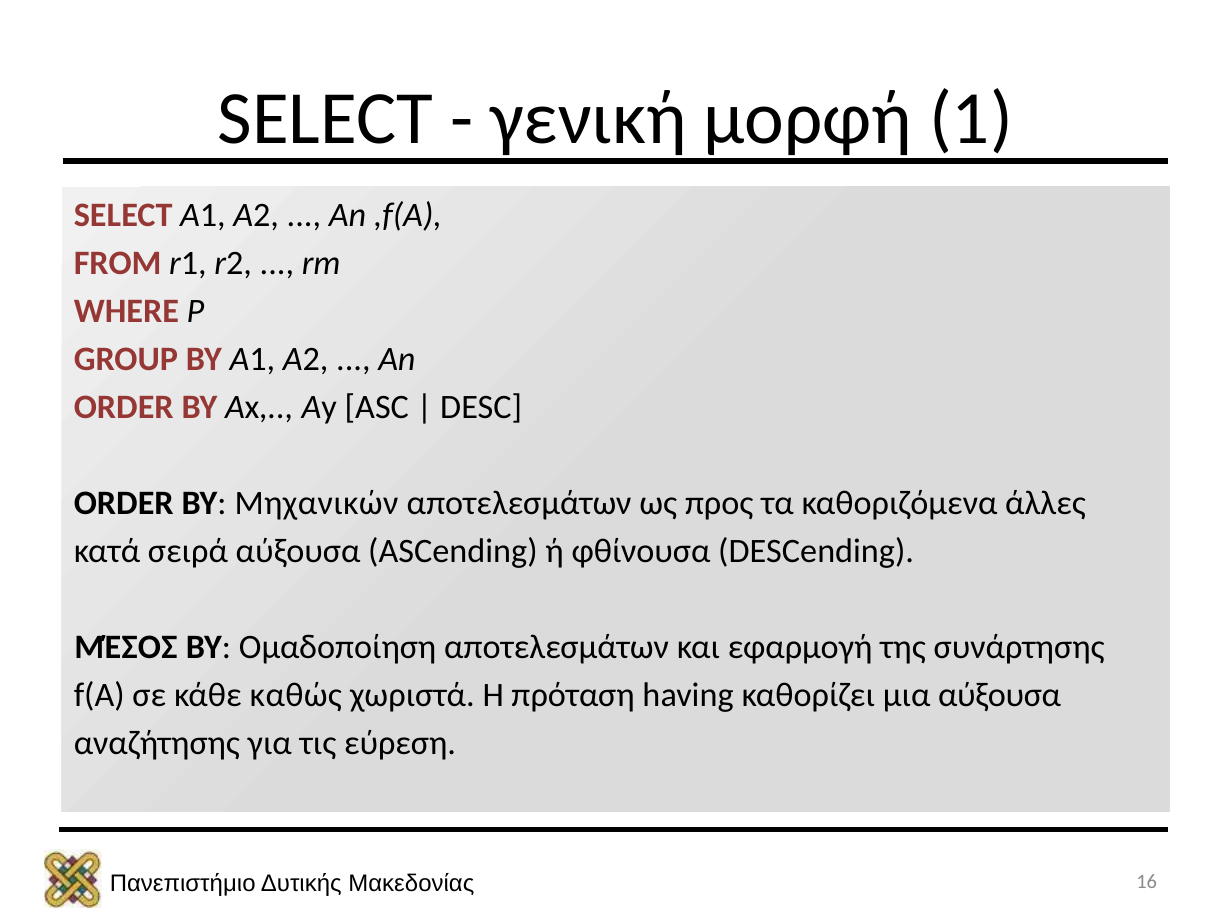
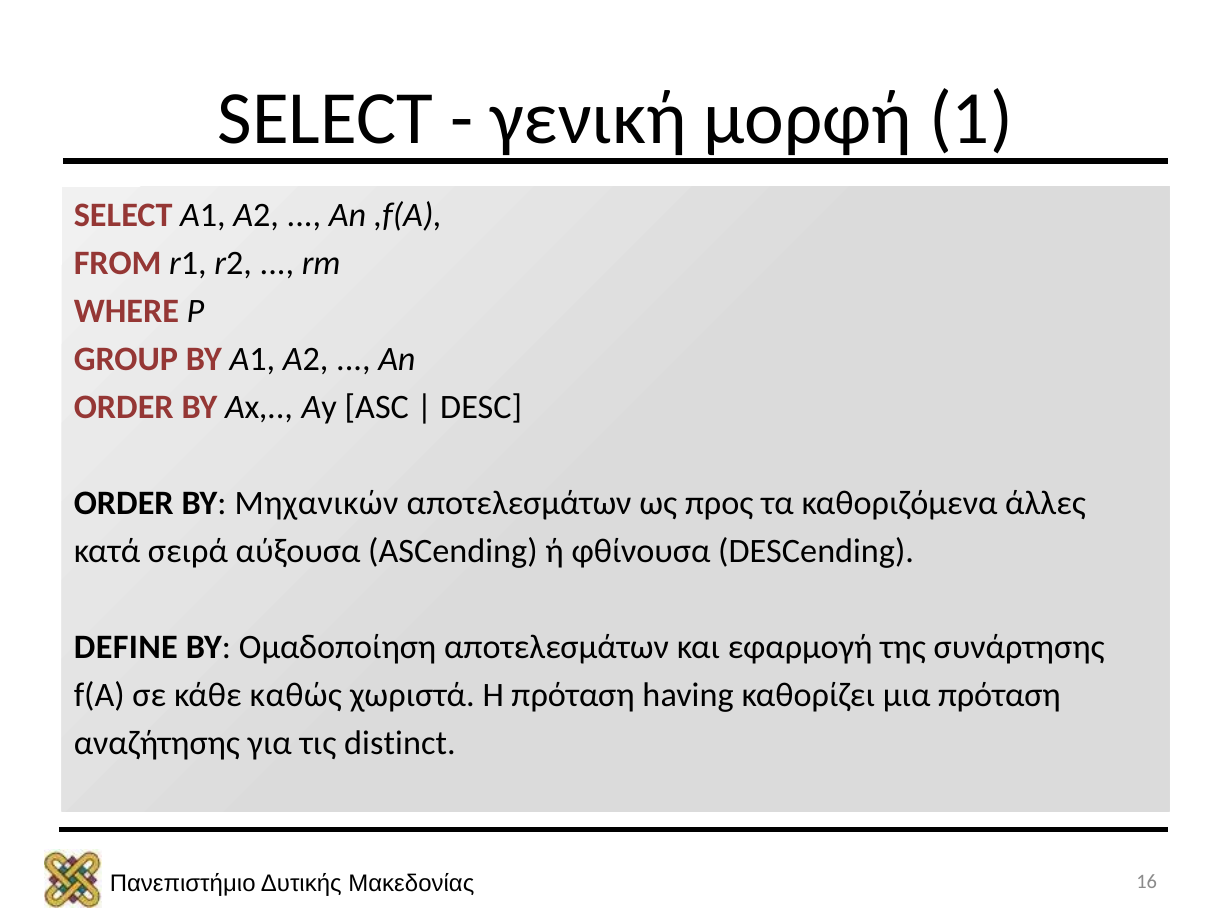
ΜΈΣΟΣ: ΜΈΣΟΣ -> DEFINE
μια αύξουσα: αύξουσα -> πρόταση
εύρεση: εύρεση -> distinct
